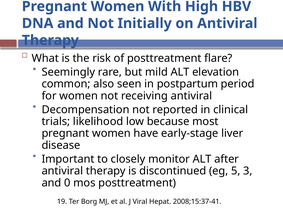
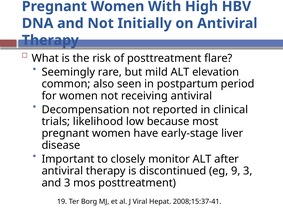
5: 5 -> 9
and 0: 0 -> 3
